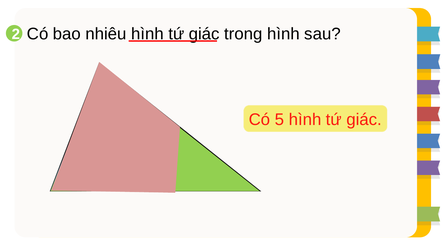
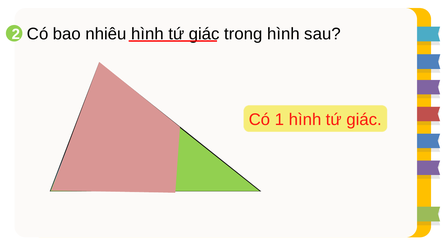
Có 5: 5 -> 1
